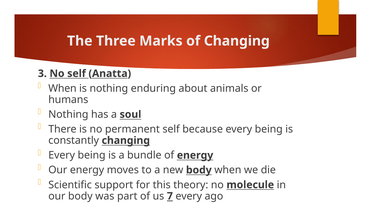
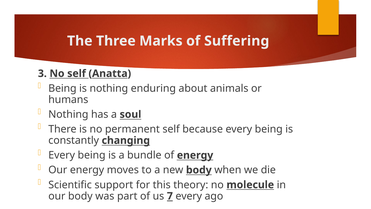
of Changing: Changing -> Suffering
When at (62, 88): When -> Being
